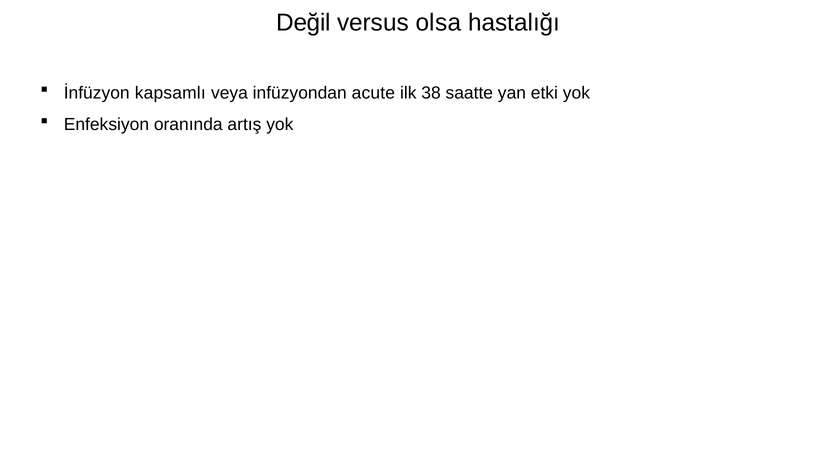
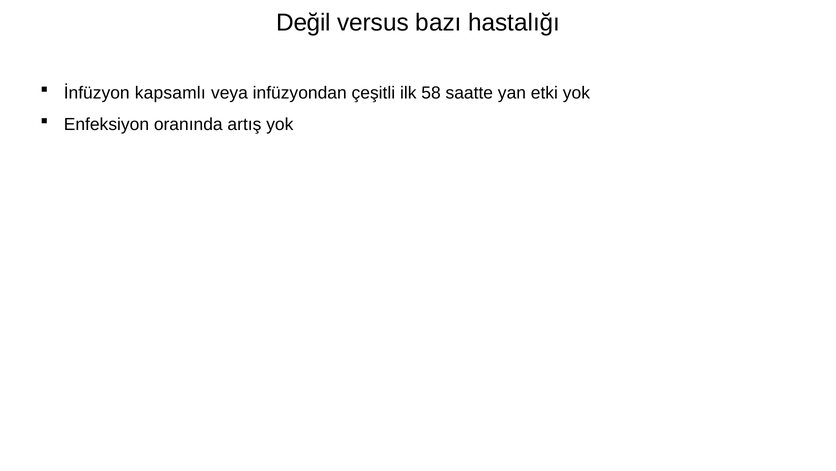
olsa: olsa -> bazı
acute: acute -> çeşitli
38: 38 -> 58
